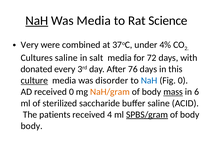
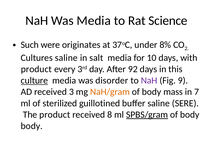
NaH at (37, 21) underline: present -> none
Very: Very -> Such
combined: combined -> originates
4%: 4% -> 8%
72: 72 -> 10
donated at (36, 69): donated -> product
76: 76 -> 92
NaH at (149, 80) colour: blue -> purple
Fig 0: 0 -> 9
received 0: 0 -> 3
mass underline: present -> none
6: 6 -> 7
saccharide: saccharide -> guillotined
ACID: ACID -> SERE
The patients: patients -> product
4: 4 -> 8
